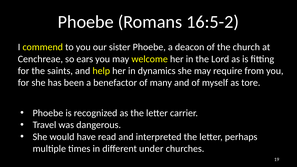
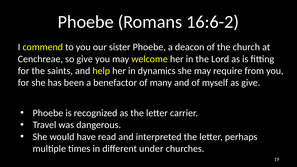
16:5-2: 16:5-2 -> 16:6-2
so ears: ears -> give
as tore: tore -> give
